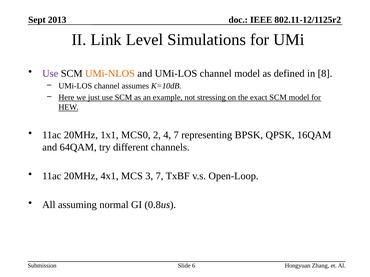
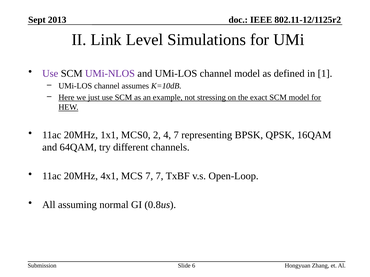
UMi-NLOS colour: orange -> purple
8: 8 -> 1
MCS 3: 3 -> 7
